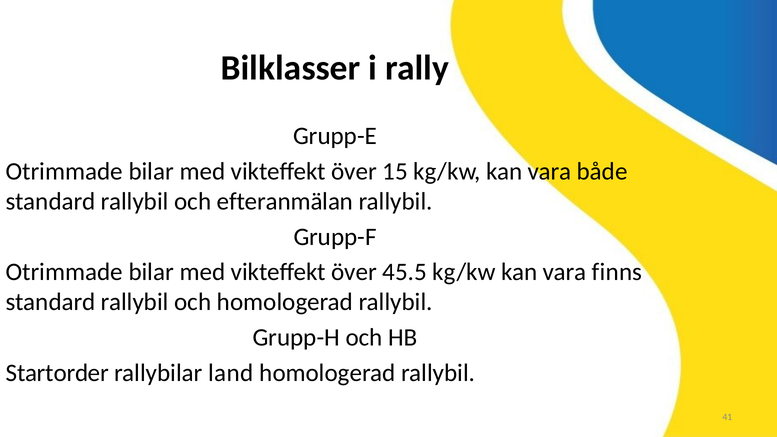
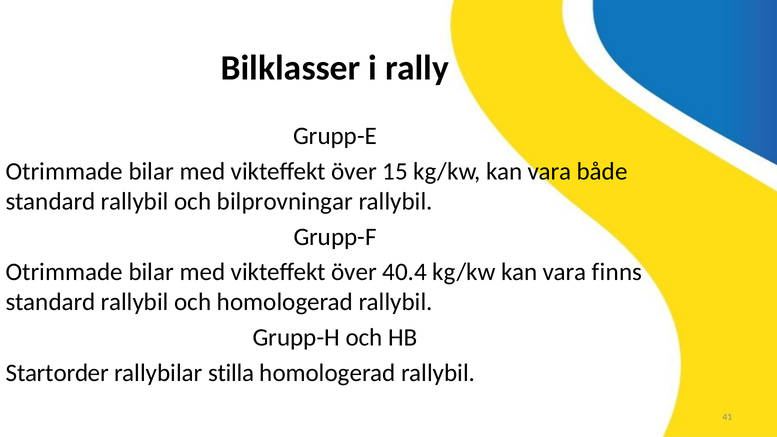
efteranmälan: efteranmälan -> bilprovningar
45.5: 45.5 -> 40.4
land: land -> stilla
